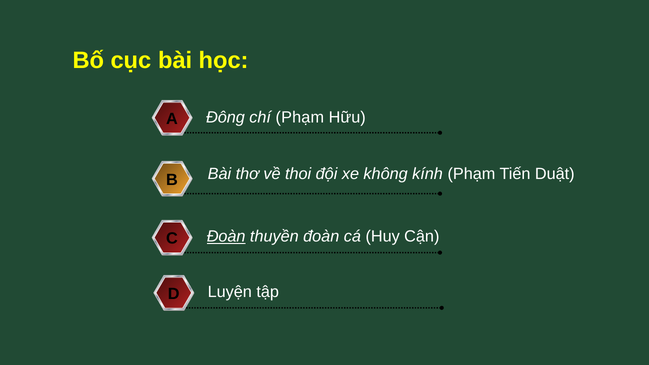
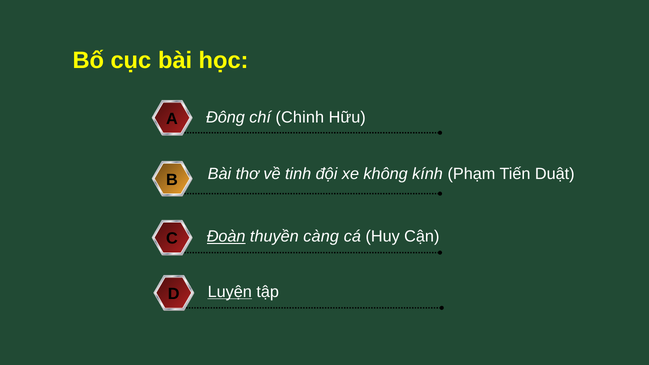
chí Phạm: Phạm -> Chinh
thoi: thoi -> tinh
thuyền đoàn: đoàn -> càng
Luyện underline: none -> present
